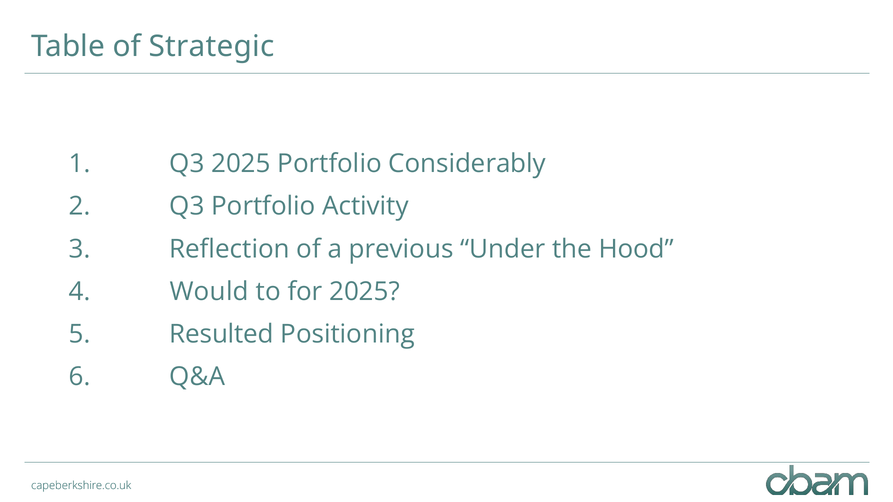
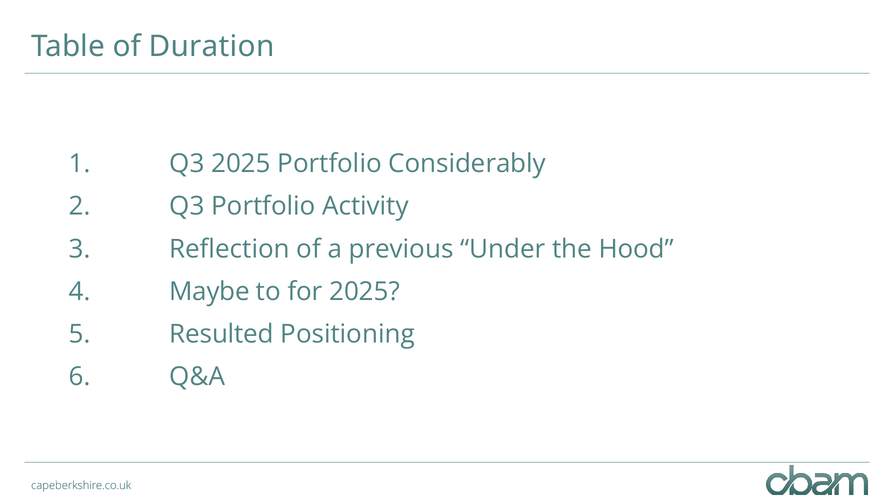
Strategic: Strategic -> Duration
Would: Would -> Maybe
